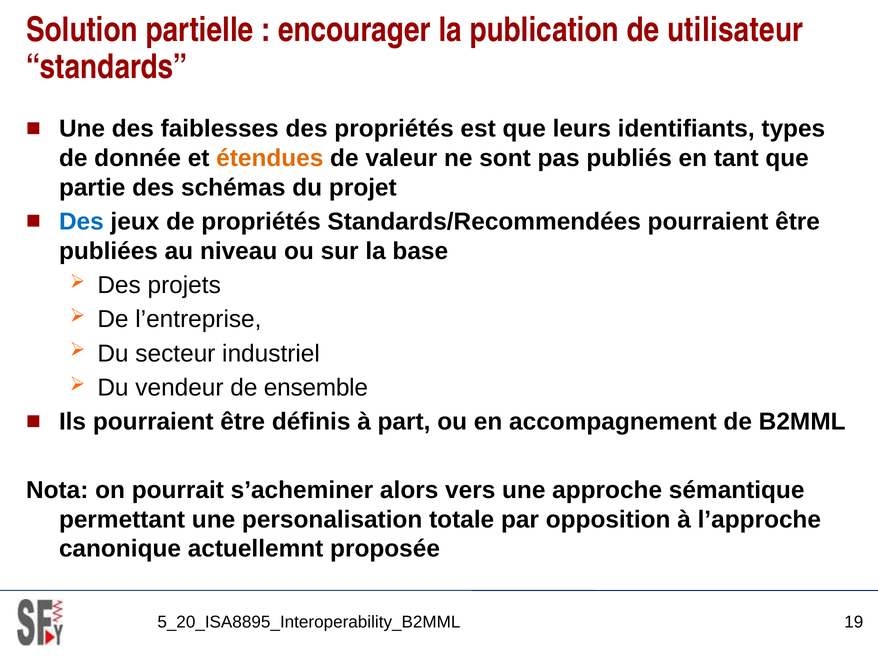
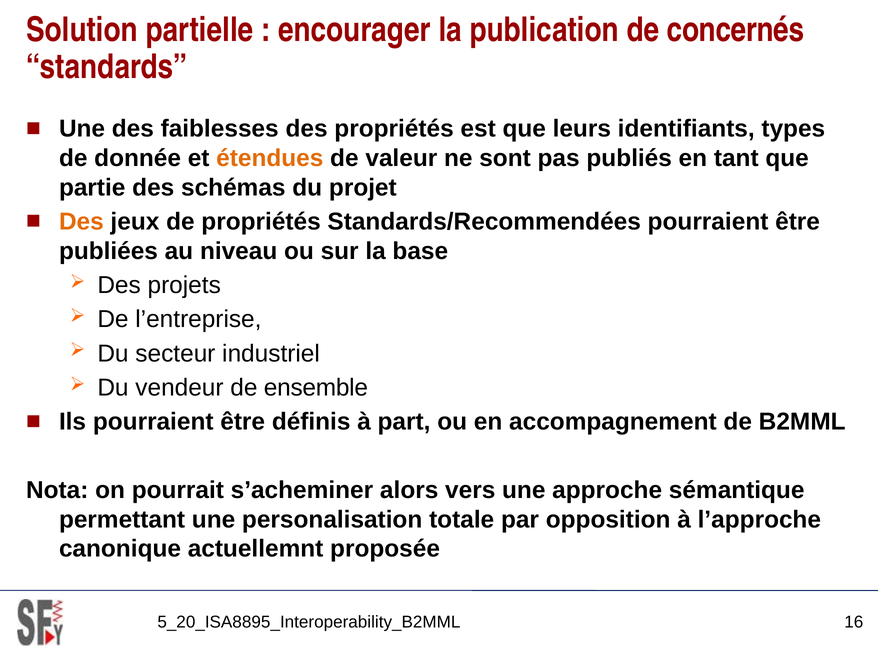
utilisateur: utilisateur -> concernés
Des at (81, 222) colour: blue -> orange
19: 19 -> 16
